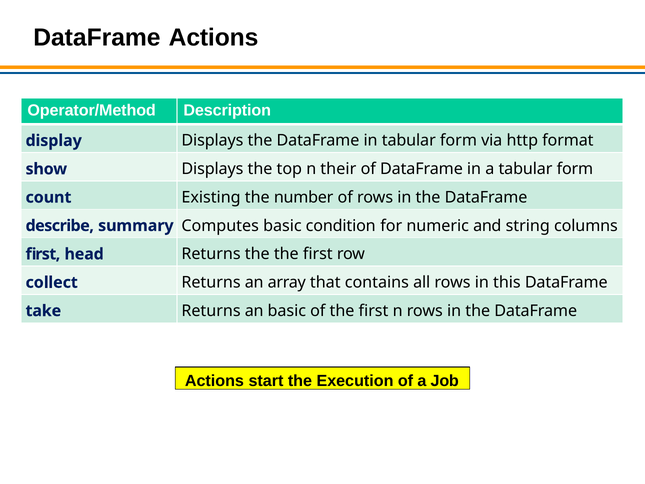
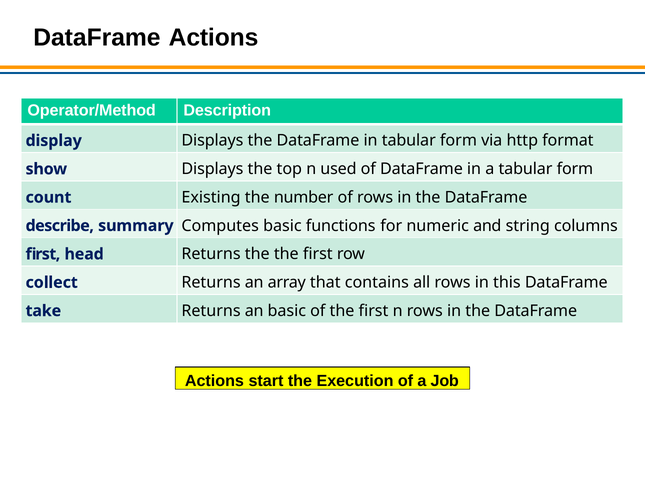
their: their -> used
condition: condition -> functions
